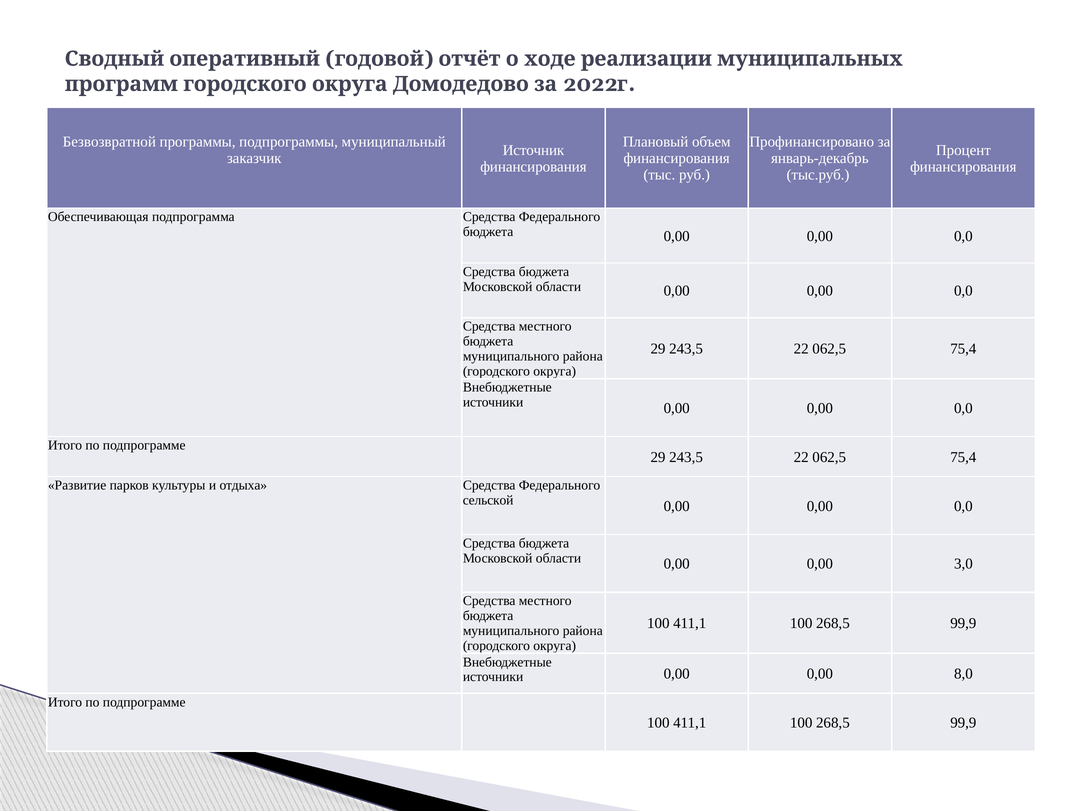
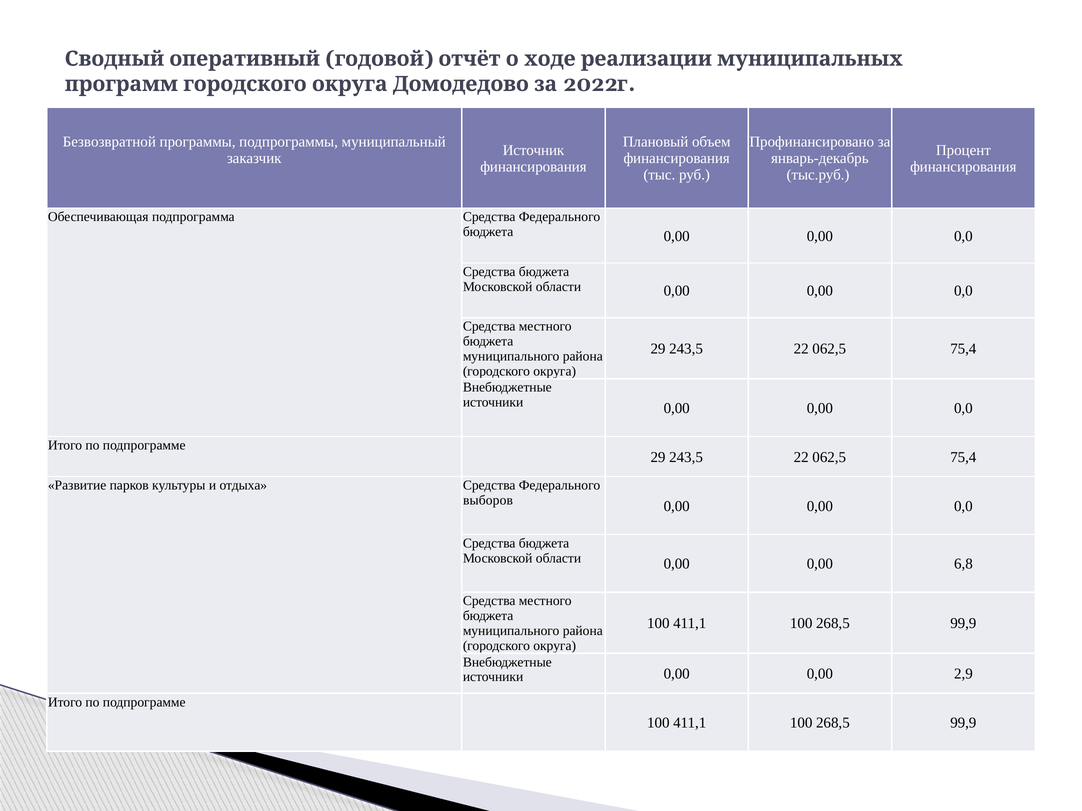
сельской: сельской -> выборов
3,0: 3,0 -> 6,8
8,0: 8,0 -> 2,9
